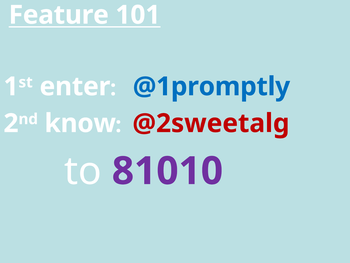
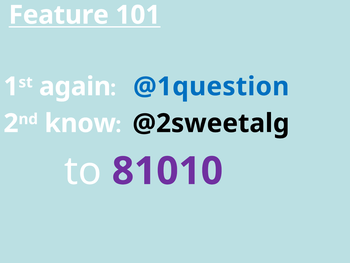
enter: enter -> again
@1promptly: @1promptly -> @1question
@2sweetalg colour: red -> black
